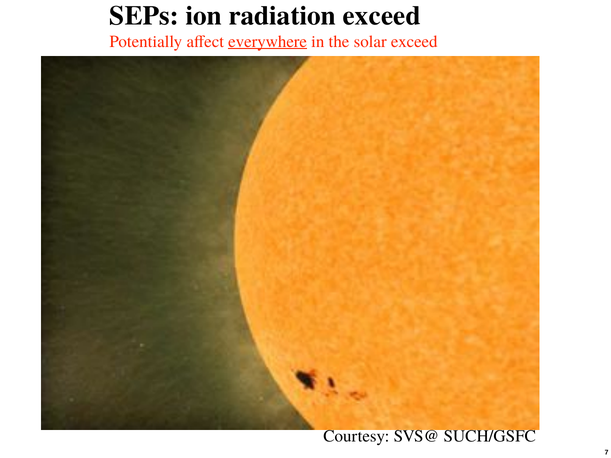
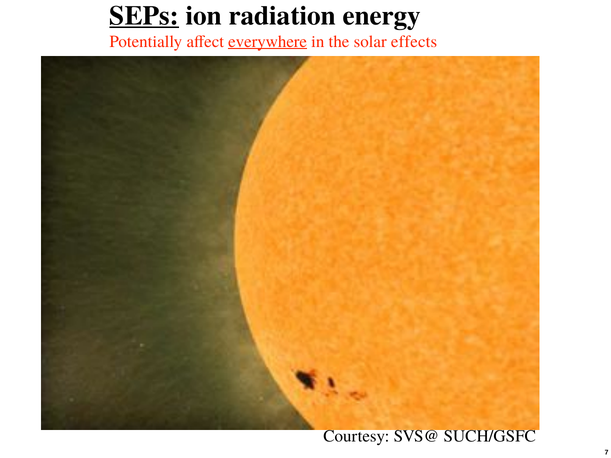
SEPs underline: none -> present
radiation exceed: exceed -> energy
solar exceed: exceed -> effects
